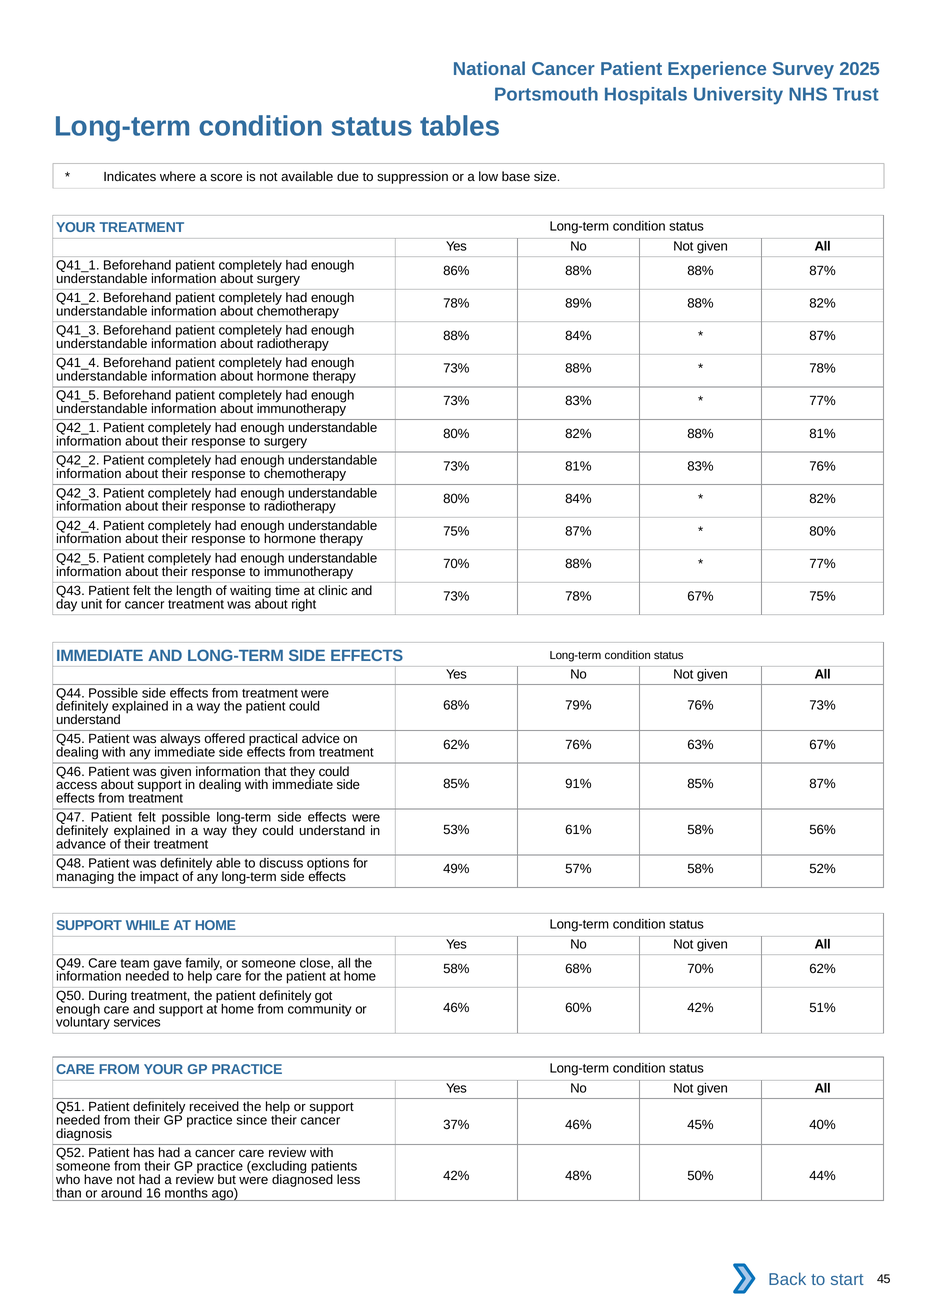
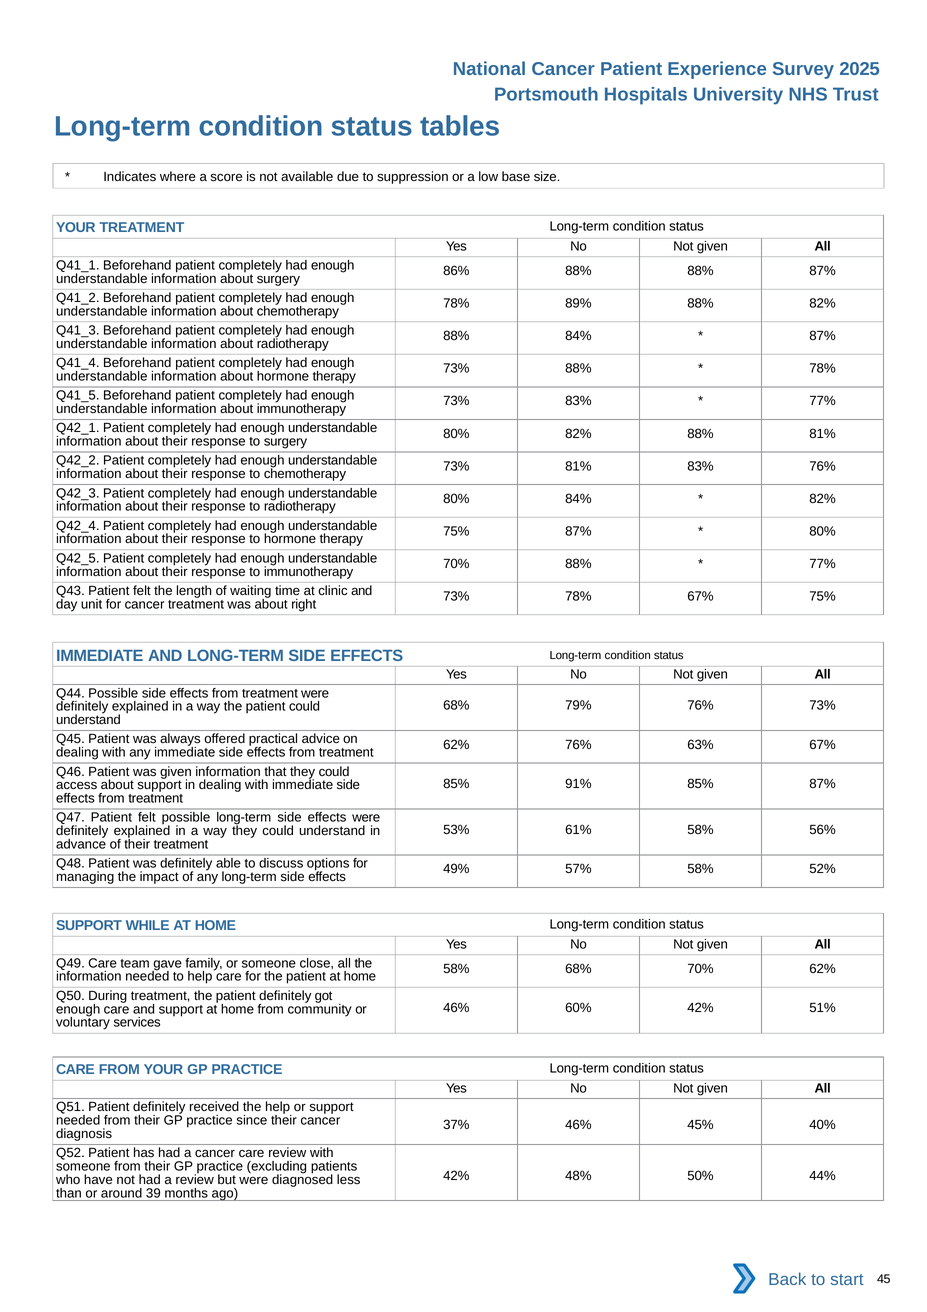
16: 16 -> 39
